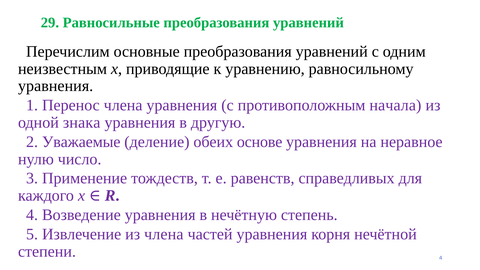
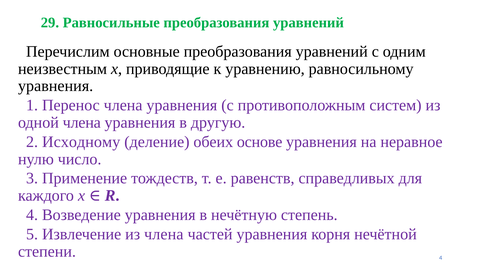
начала: начала -> систем
одной знака: знака -> члена
Уважаемые: Уважаемые -> Исходному
